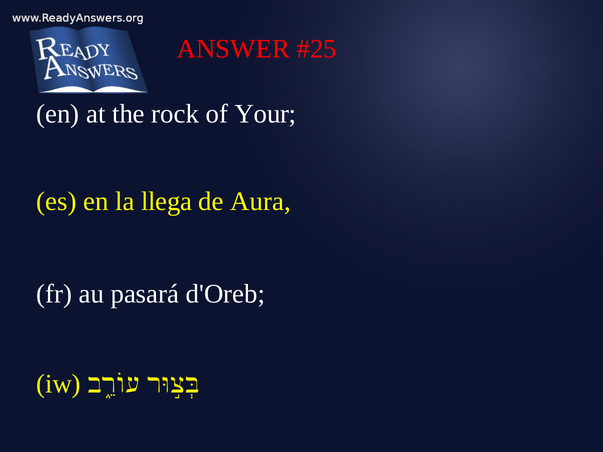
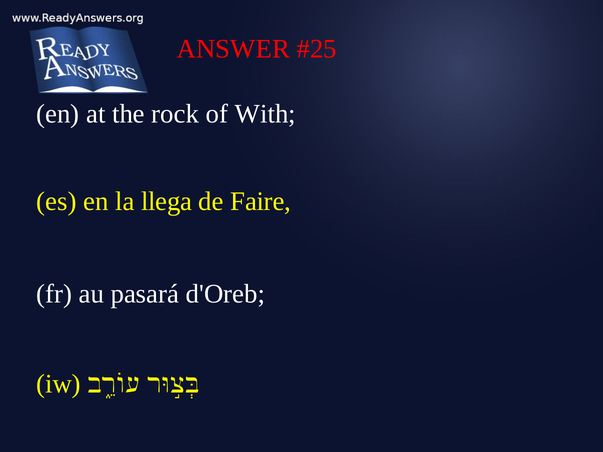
Your: Your -> With
Aura: Aura -> Faire
